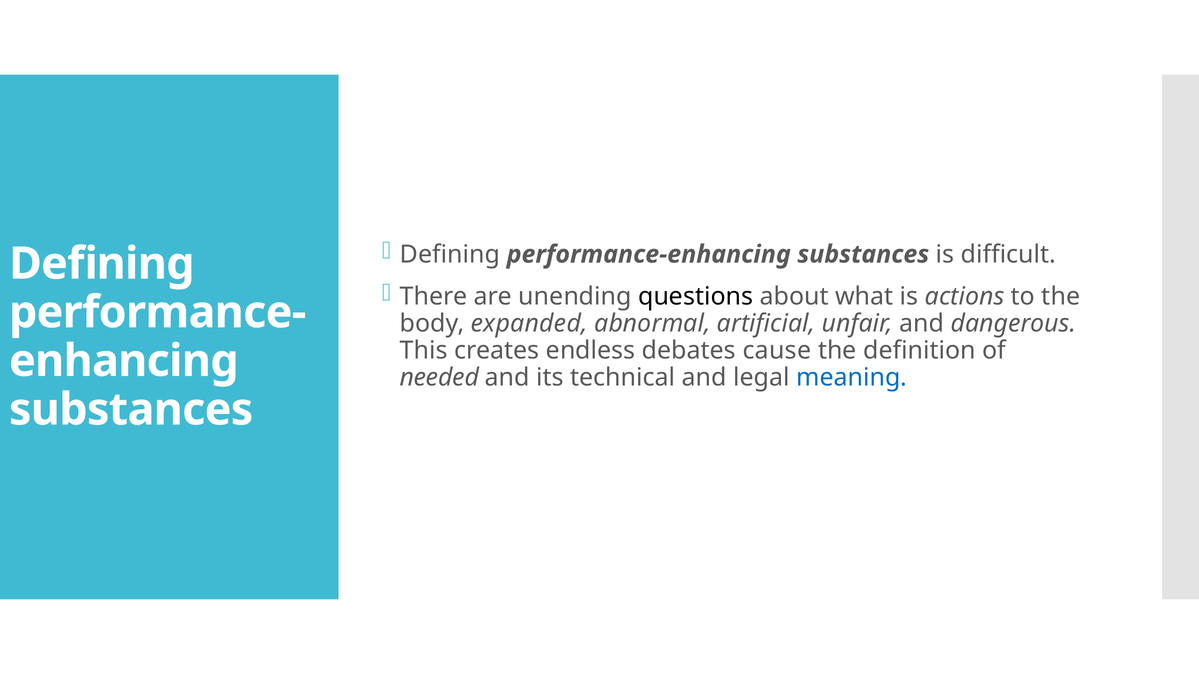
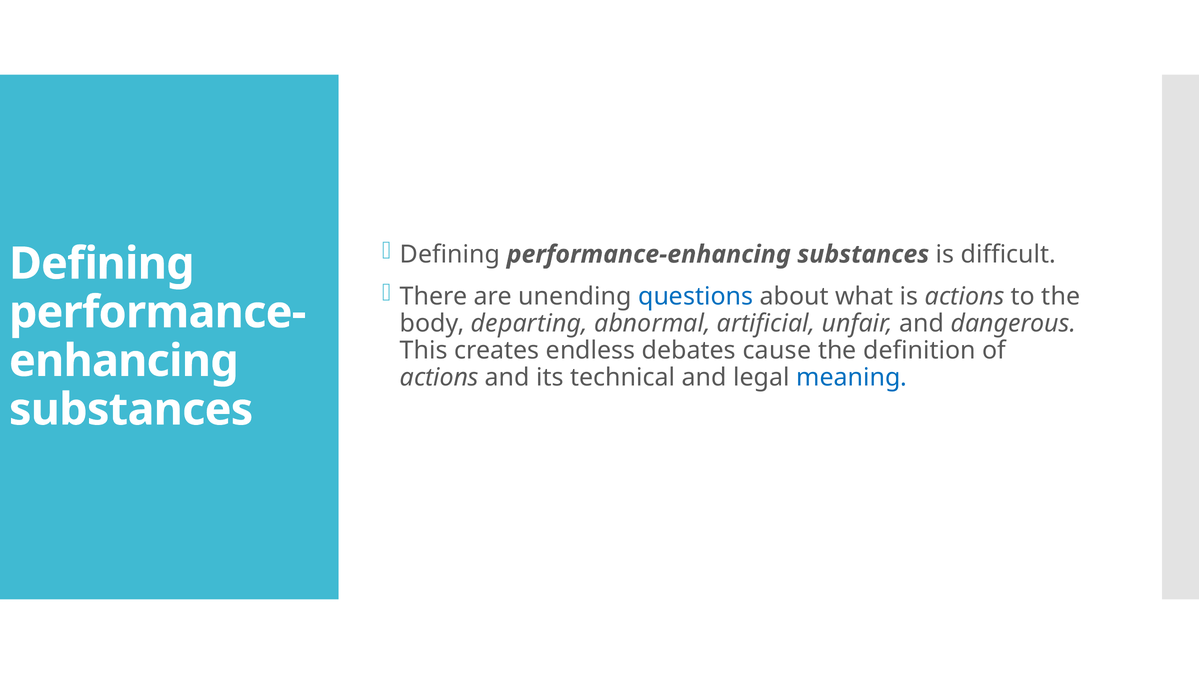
questions colour: black -> blue
expanded: expanded -> departing
needed at (439, 377): needed -> actions
